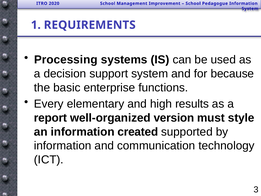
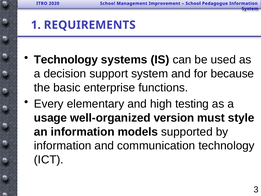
Processing at (66, 60): Processing -> Technology
results: results -> testing
report: report -> usage
created: created -> models
